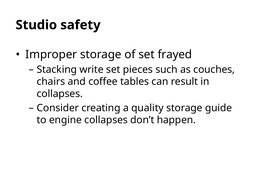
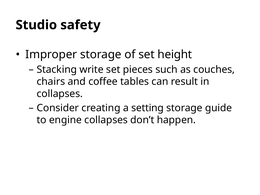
frayed: frayed -> height
quality: quality -> setting
